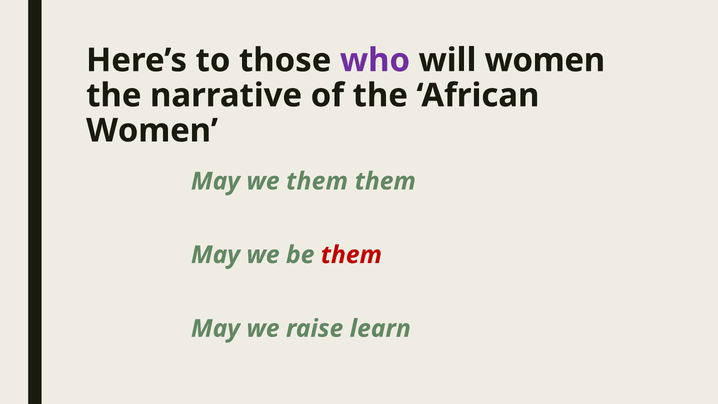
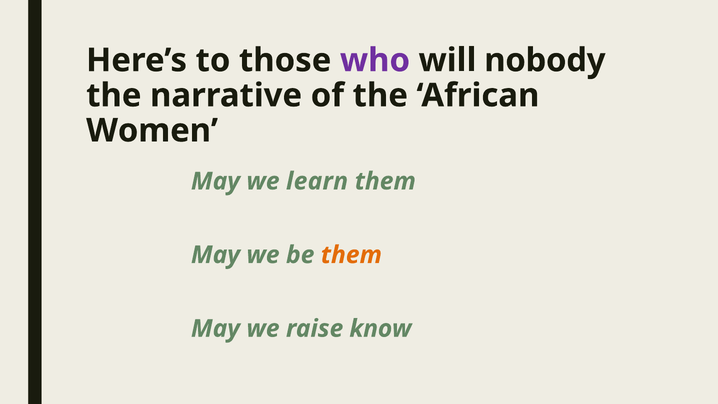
will women: women -> nobody
we them: them -> learn
them at (351, 255) colour: red -> orange
learn: learn -> know
